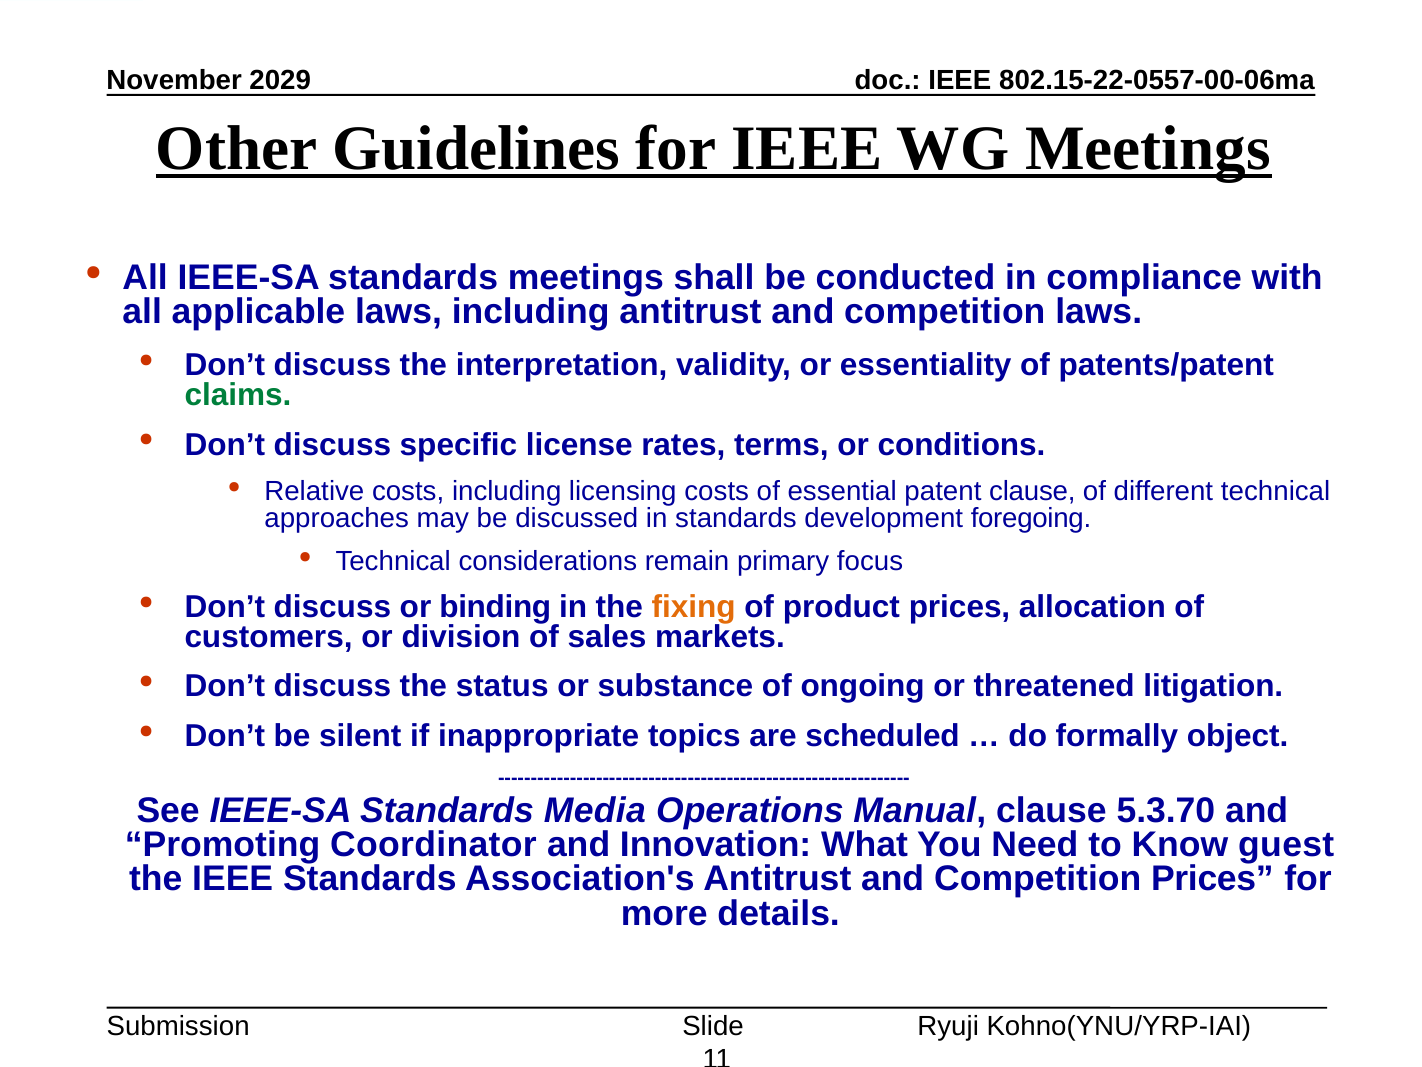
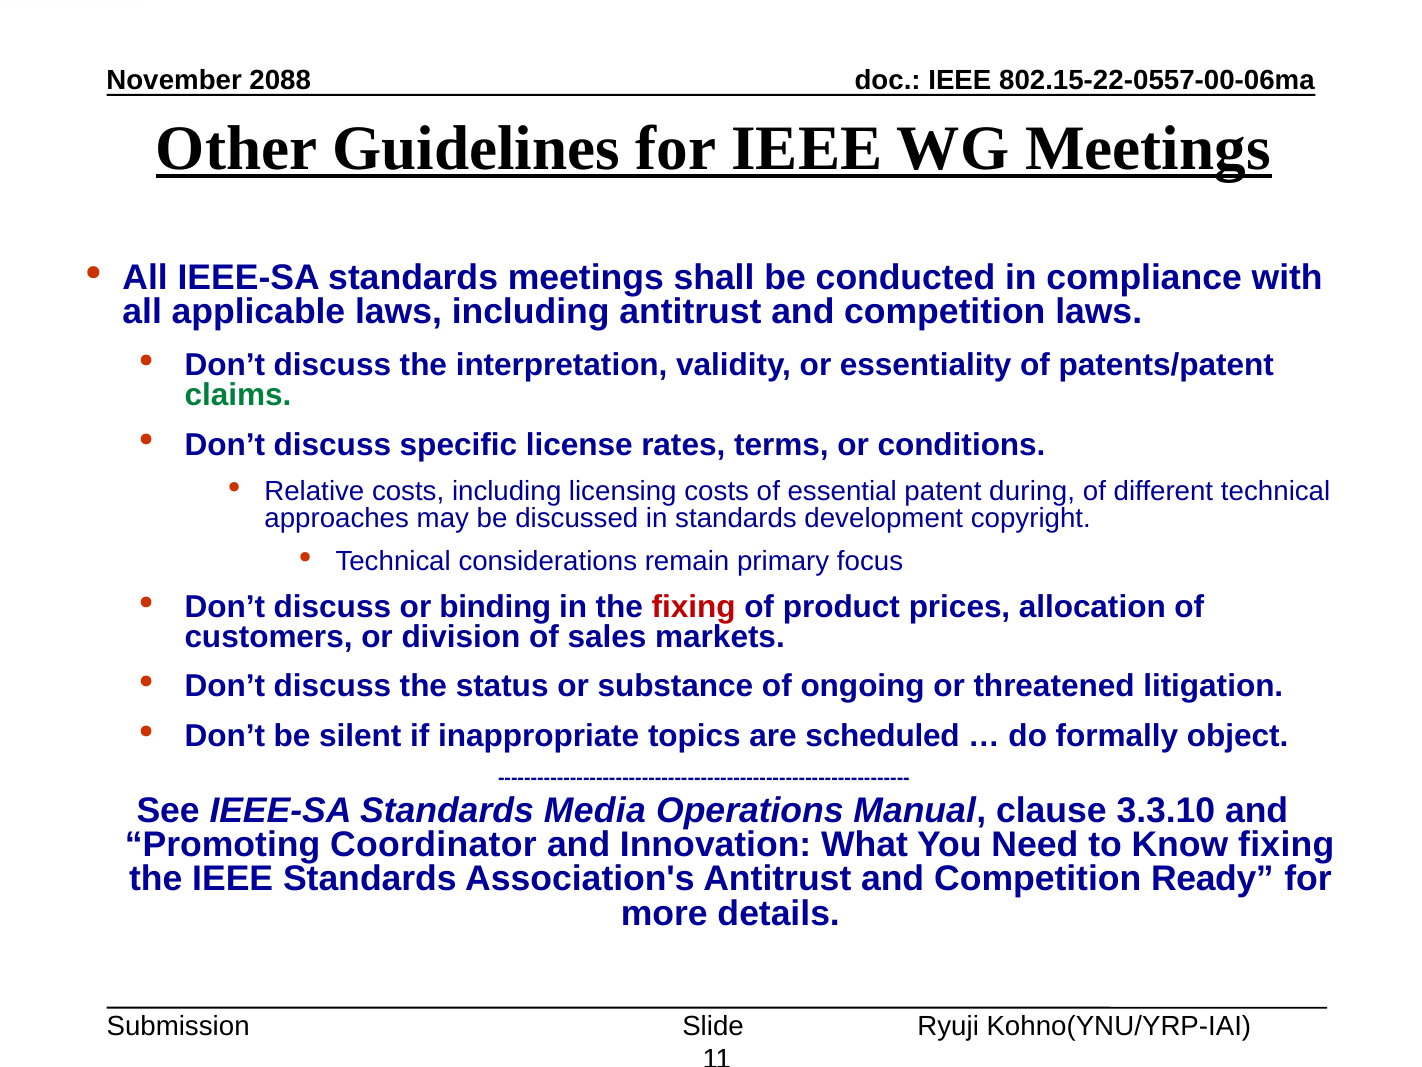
2029: 2029 -> 2088
patent clause: clause -> during
foregoing: foregoing -> copyright
fixing at (694, 607) colour: orange -> red
5.3.70: 5.3.70 -> 3.3.10
Know guest: guest -> fixing
Competition Prices: Prices -> Ready
